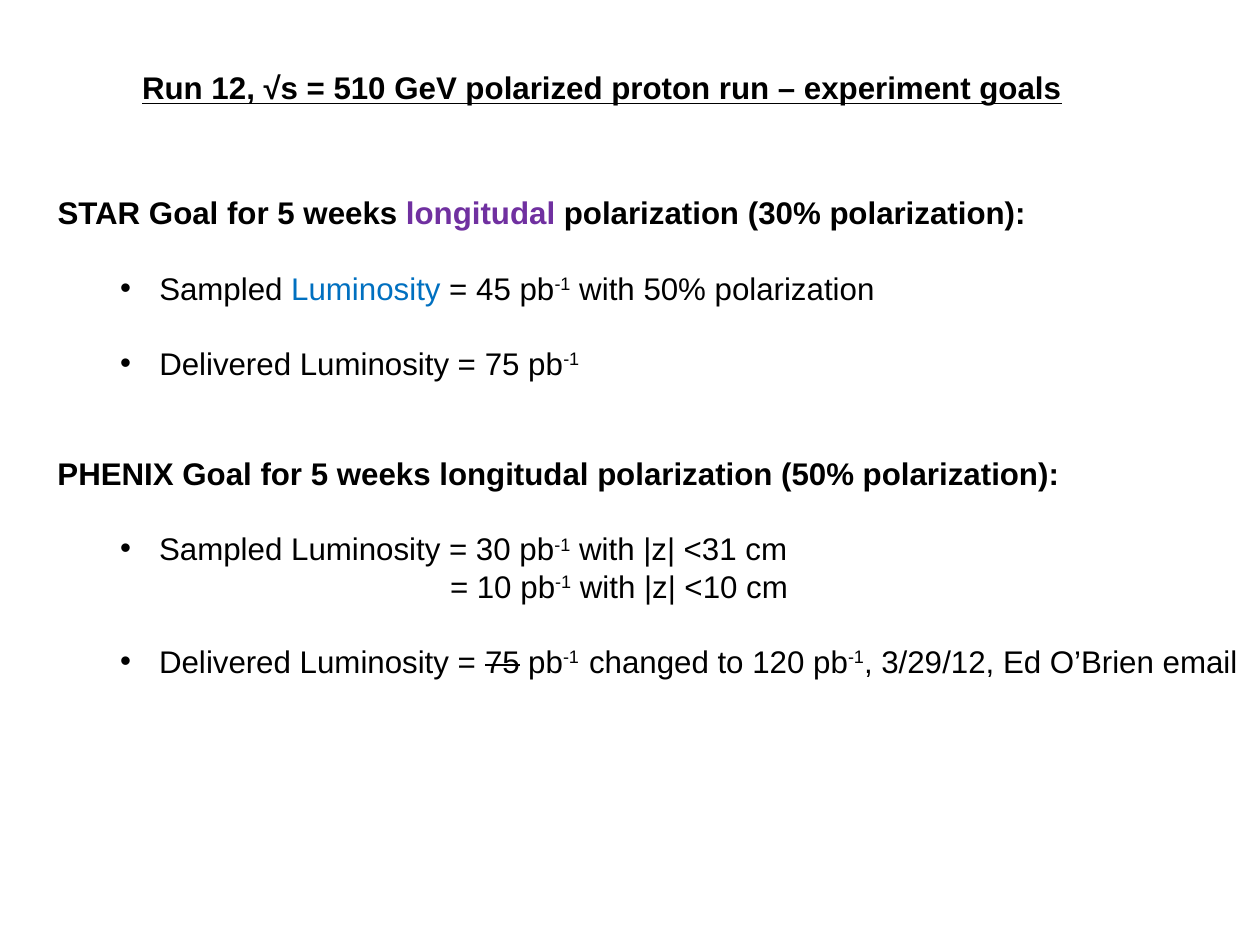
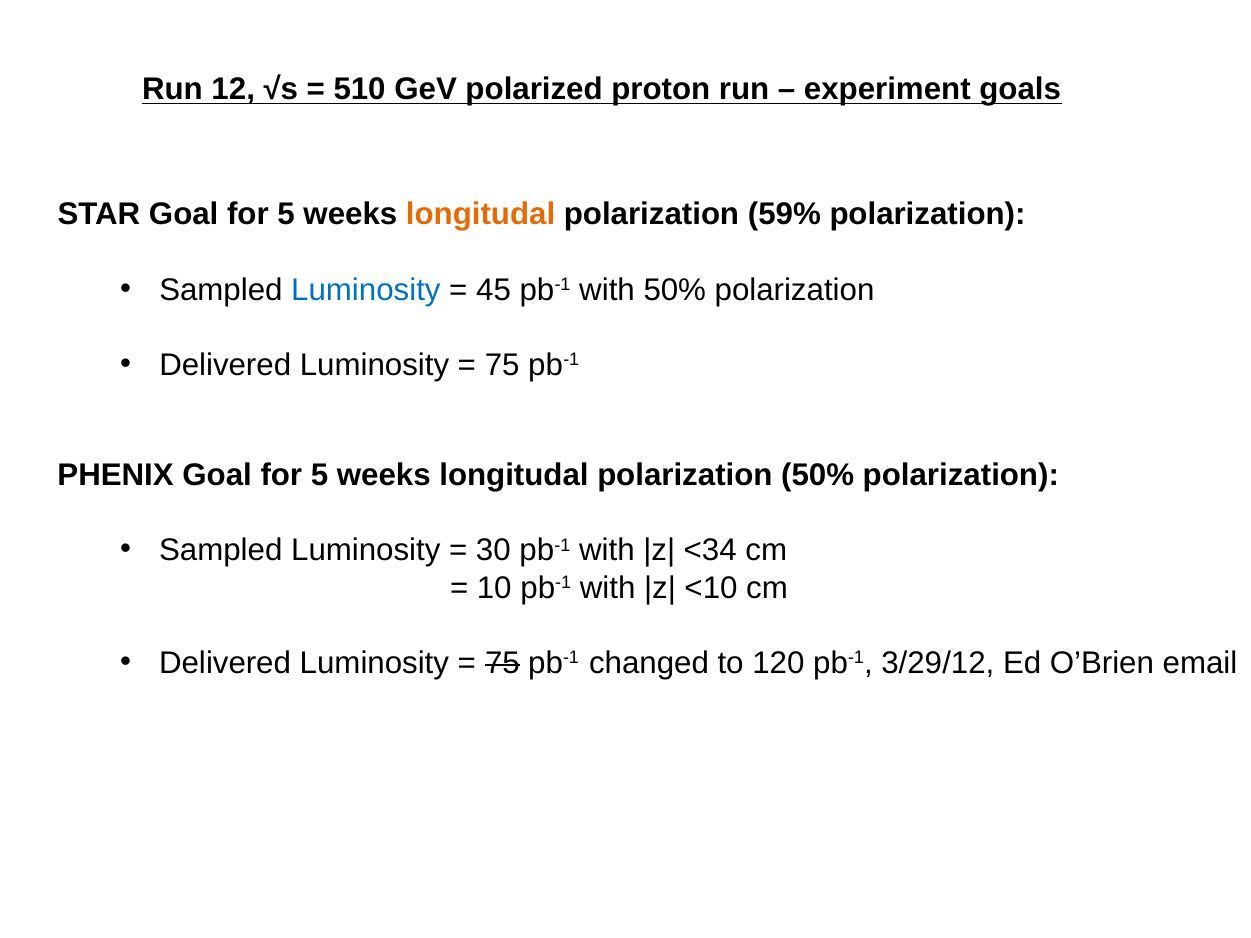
longitudal at (481, 215) colour: purple -> orange
30%: 30% -> 59%
<31: <31 -> <34
